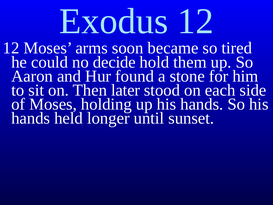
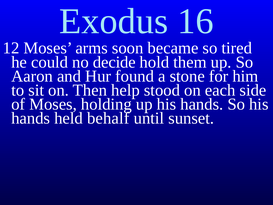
Exodus 12: 12 -> 16
later: later -> help
longer: longer -> behalf
